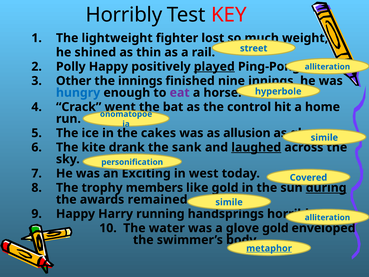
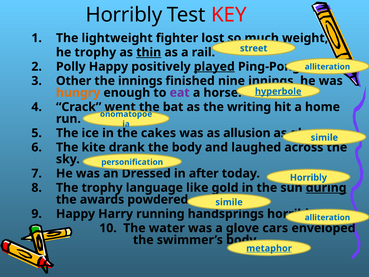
he shined: shined -> trophy
thin underline: none -> present
hyperbole underline: none -> present
hungry colour: blue -> orange
control: control -> writing
sank at (187, 147): sank -> body
laughed underline: present -> none
Exciting: Exciting -> Dressed
west: west -> after
Covered at (308, 177): Covered -> Horribly
members: members -> language
remained: remained -> powdered
glove gold: gold -> cars
